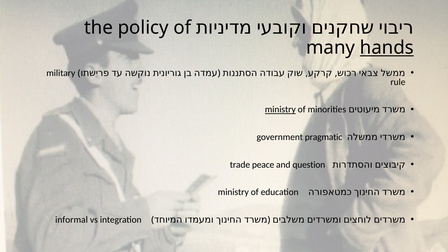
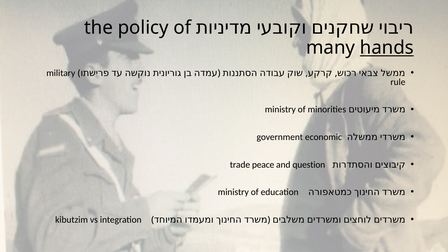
ministry at (280, 110) underline: present -> none
pragmatic: pragmatic -> economic
informal: informal -> kibutzim
